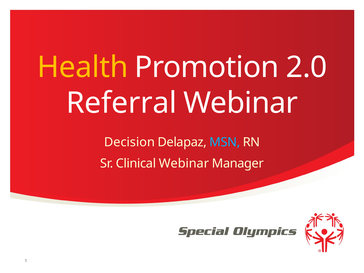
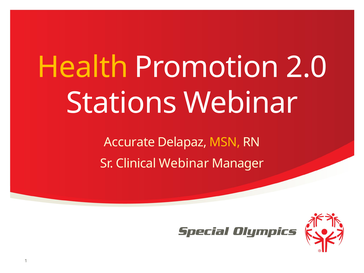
Referral: Referral -> Stations
Decision: Decision -> Accurate
MSN colour: light blue -> yellow
